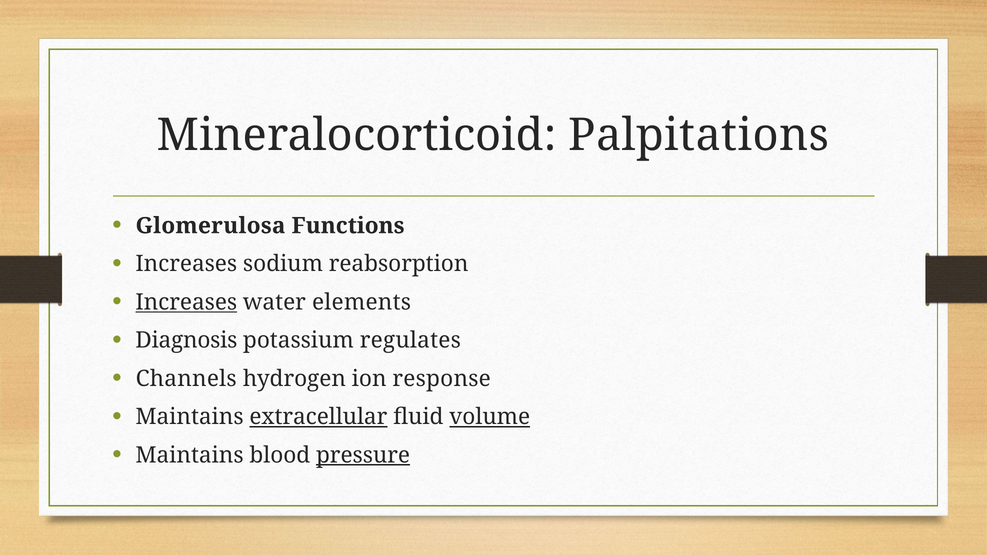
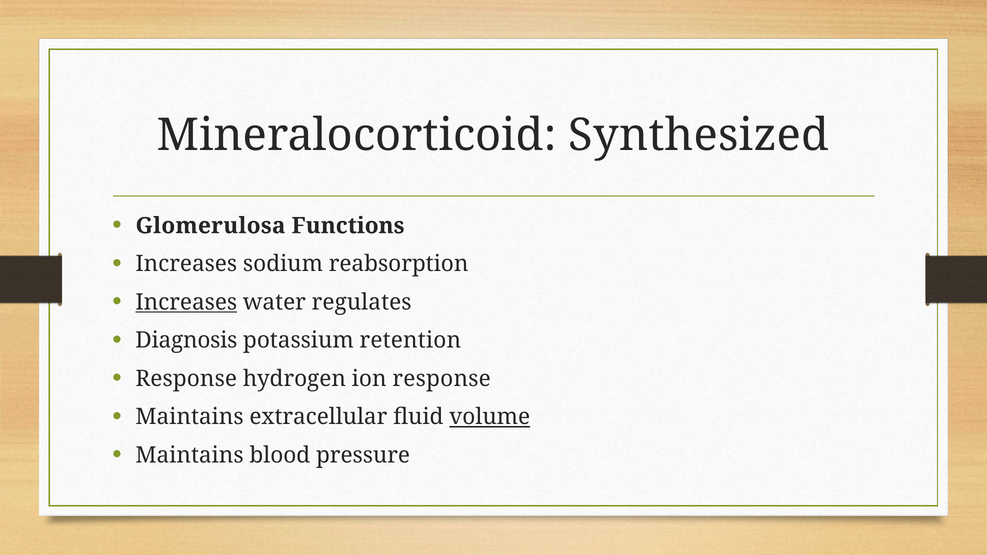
Palpitations: Palpitations -> Synthesized
elements: elements -> regulates
regulates: regulates -> retention
Channels at (186, 379): Channels -> Response
extracellular underline: present -> none
pressure underline: present -> none
